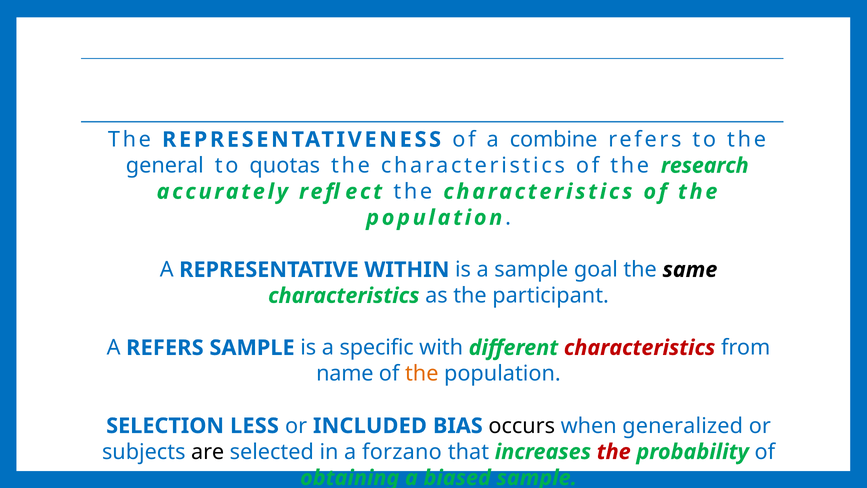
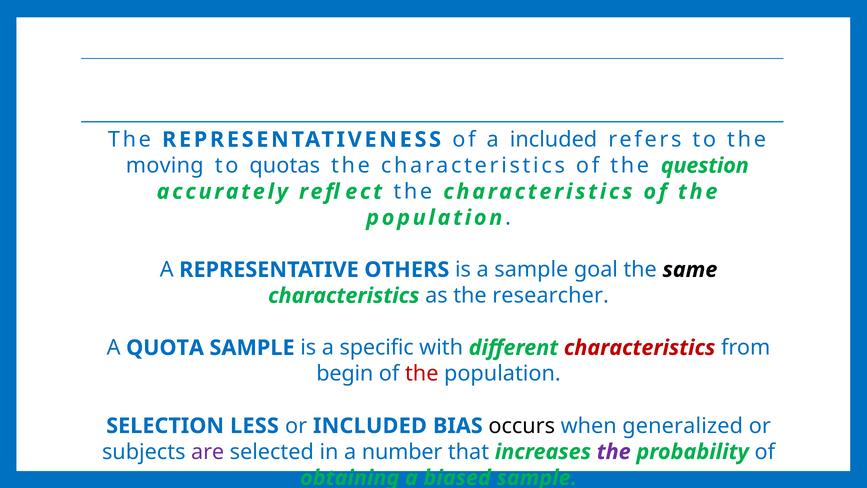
a combine: combine -> included
general: general -> moving
research: research -> question
WITHIN: WITHIN -> OTHERS
participant: participant -> researcher
A REFERS: REFERS -> QUOTA
name: name -> begin
the at (422, 374) colour: orange -> red
are colour: black -> purple
forzano: forzano -> number
the at (614, 452) colour: red -> purple
